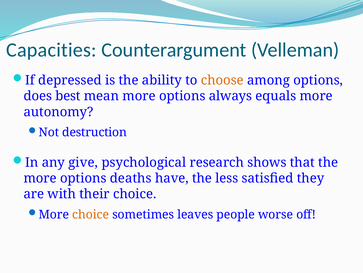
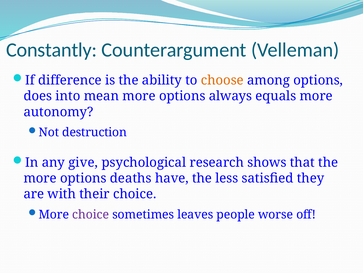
Capacities: Capacities -> Constantly
depressed: depressed -> difference
best: best -> into
choice at (91, 214) colour: orange -> purple
